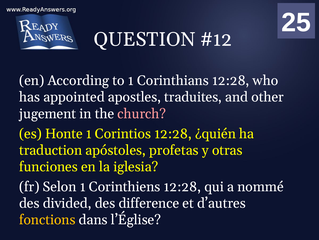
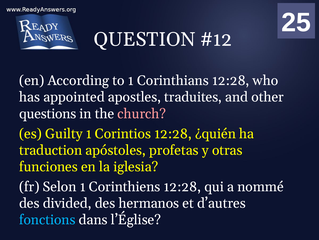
jugement: jugement -> questions
Honte: Honte -> Guilty
difference: difference -> hermanos
fonctions colour: yellow -> light blue
